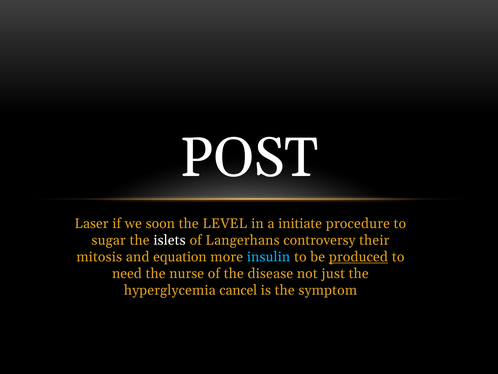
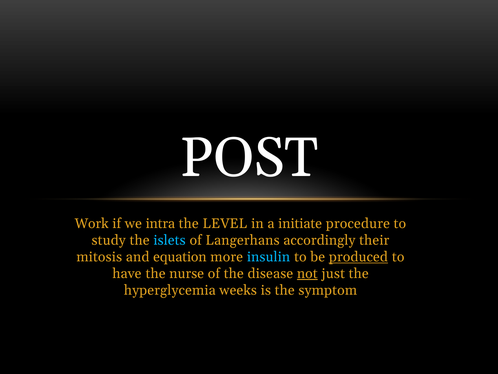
Laser: Laser -> Work
soon: soon -> intra
sugar: sugar -> study
islets colour: white -> light blue
controversy: controversy -> accordingly
need: need -> have
not underline: none -> present
cancel: cancel -> weeks
